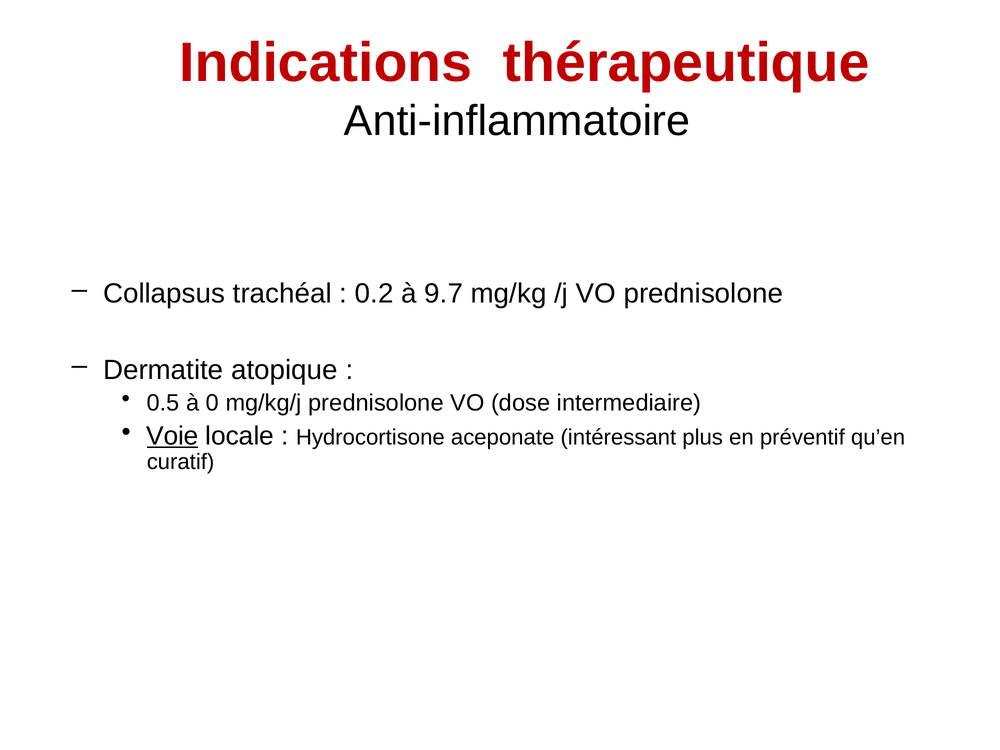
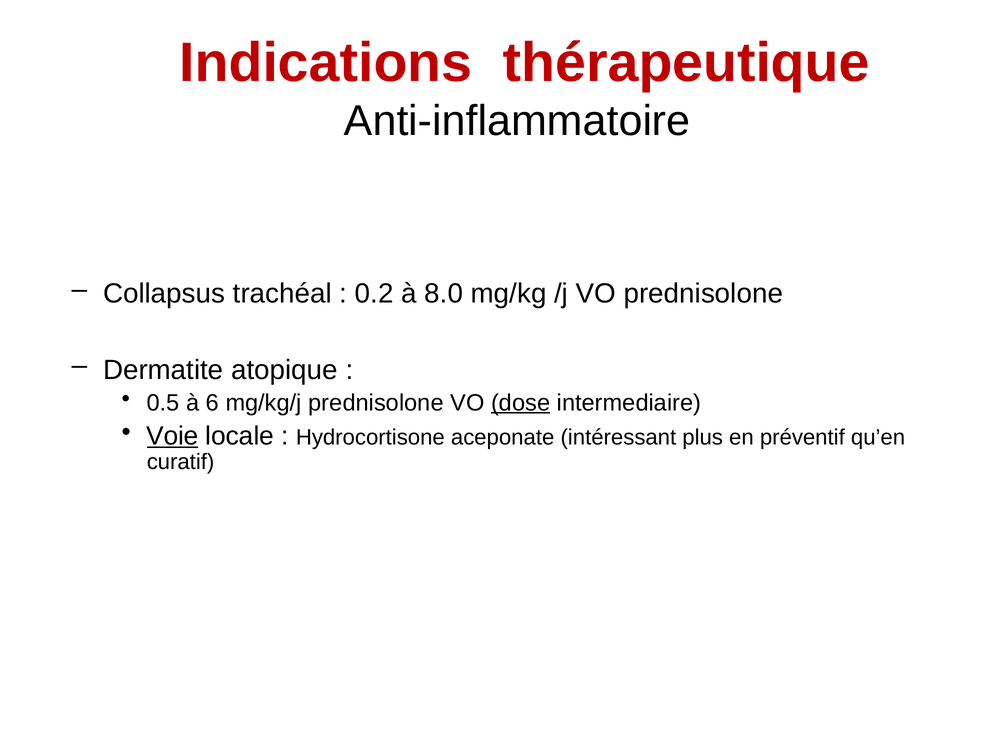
9.7: 9.7 -> 8.0
0: 0 -> 6
dose underline: none -> present
